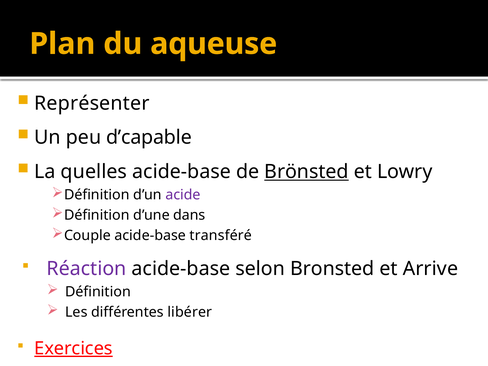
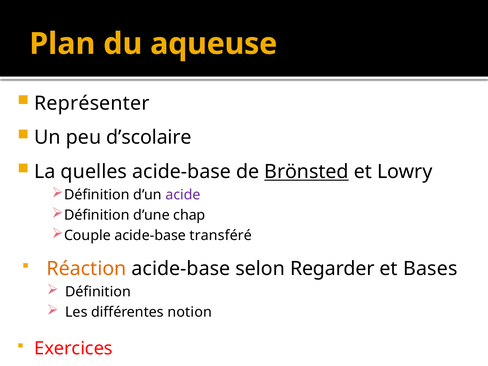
d’capable: d’capable -> d’scolaire
dans: dans -> chap
Réaction colour: purple -> orange
Bronsted: Bronsted -> Regarder
Arrive: Arrive -> Bases
libérer: libérer -> notion
Exercices underline: present -> none
